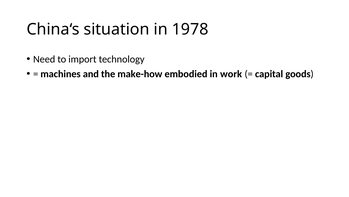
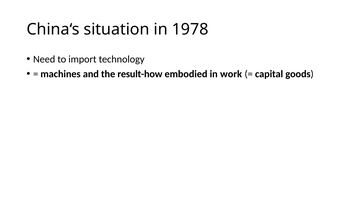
make-how: make-how -> result-how
